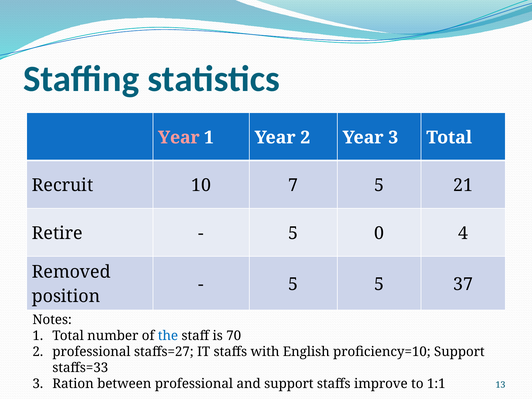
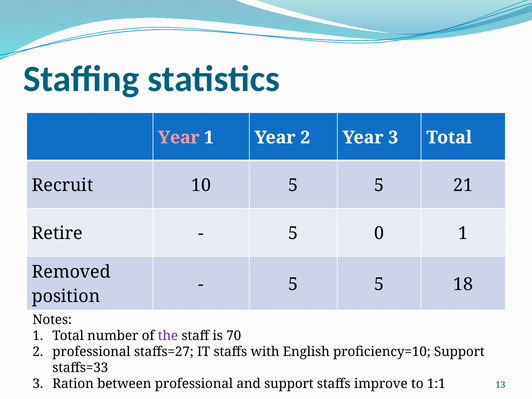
10 7: 7 -> 5
0 4: 4 -> 1
37: 37 -> 18
the colour: blue -> purple
